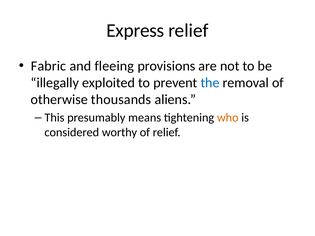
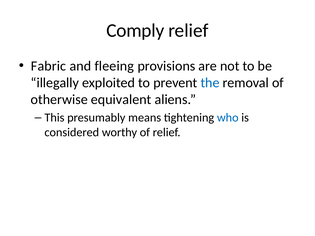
Express: Express -> Comply
thousands: thousands -> equivalent
who colour: orange -> blue
